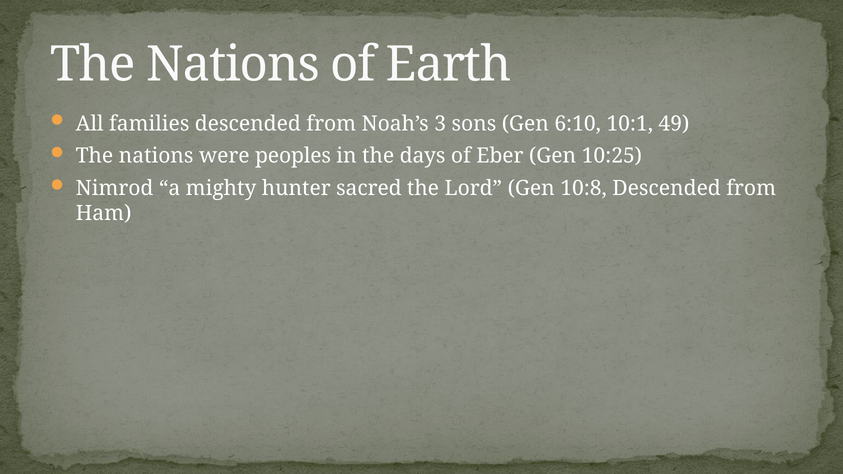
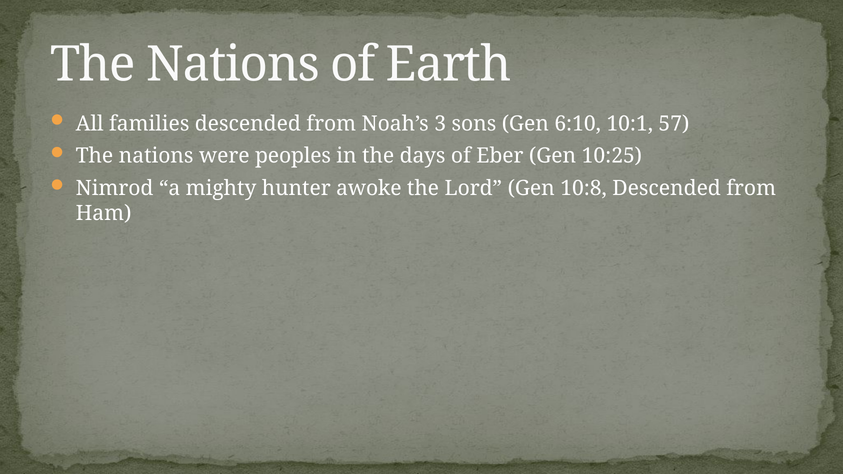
49: 49 -> 57
sacred: sacred -> awoke
